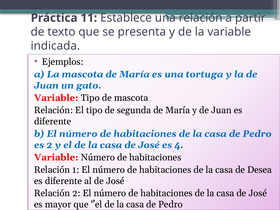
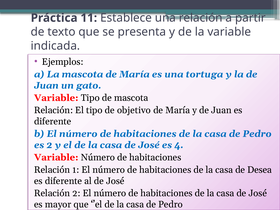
segunda: segunda -> objetivo
